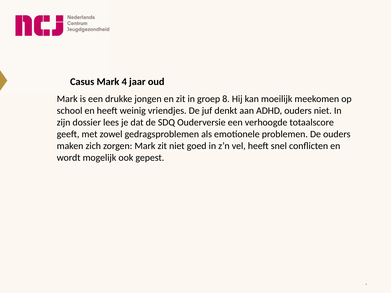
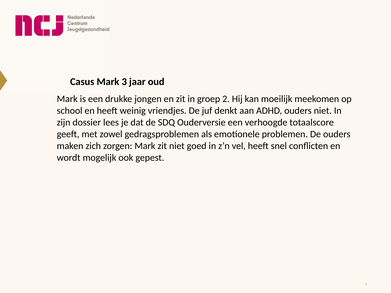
4: 4 -> 3
8: 8 -> 2
